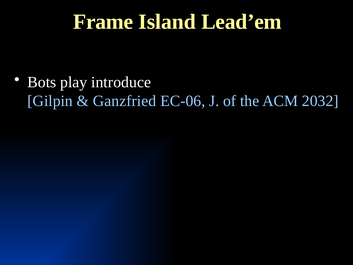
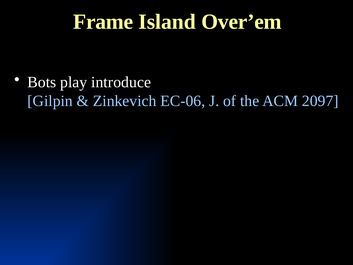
Lead’em: Lead’em -> Over’em
Ganzfried: Ganzfried -> Zinkevich
2032: 2032 -> 2097
